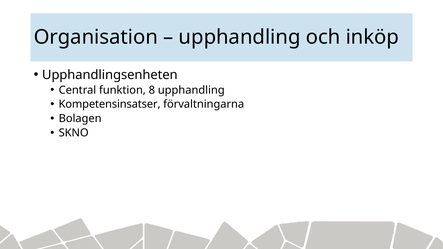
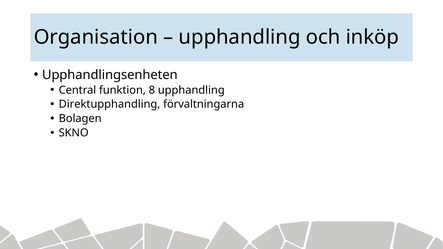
Kompetensinsatser: Kompetensinsatser -> Direktupphandling
